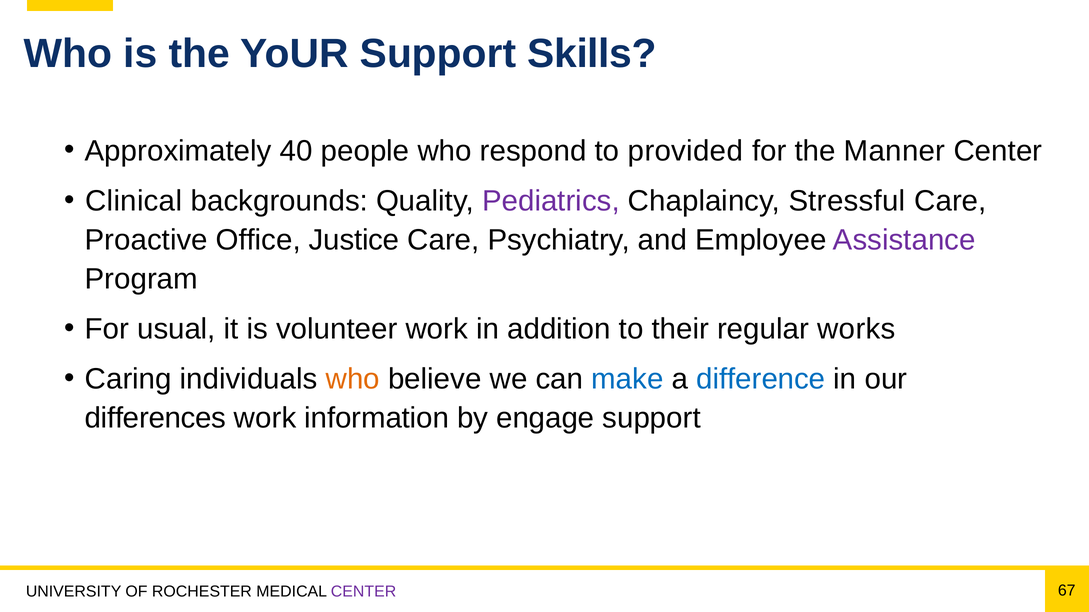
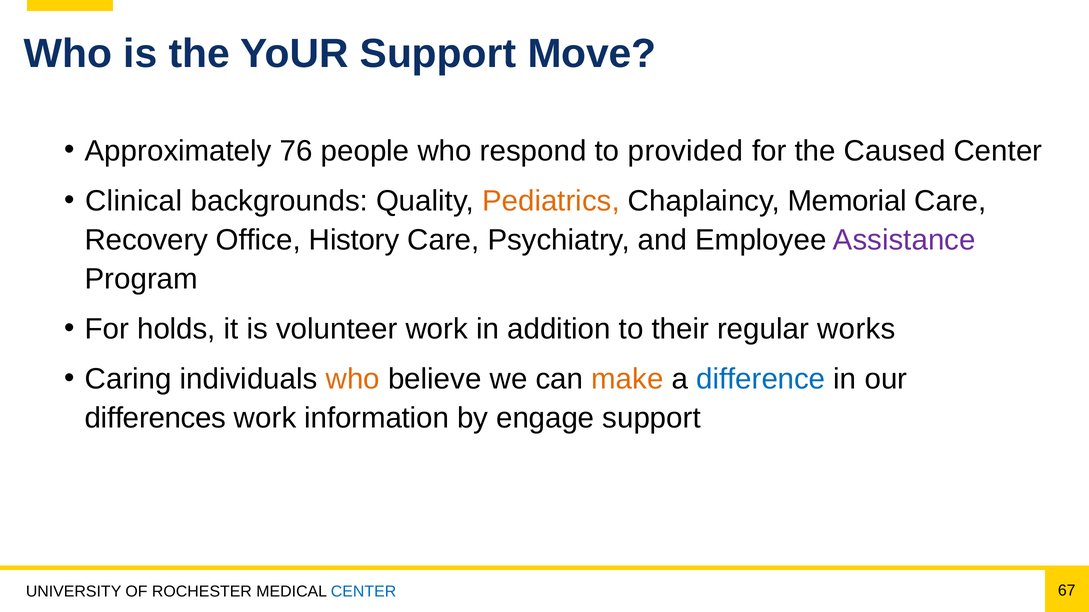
Skills: Skills -> Move
40: 40 -> 76
Manner: Manner -> Caused
Pediatrics colour: purple -> orange
Stressful: Stressful -> Memorial
Proactive: Proactive -> Recovery
Justice: Justice -> History
usual: usual -> holds
make colour: blue -> orange
CENTER at (364, 592) colour: purple -> blue
